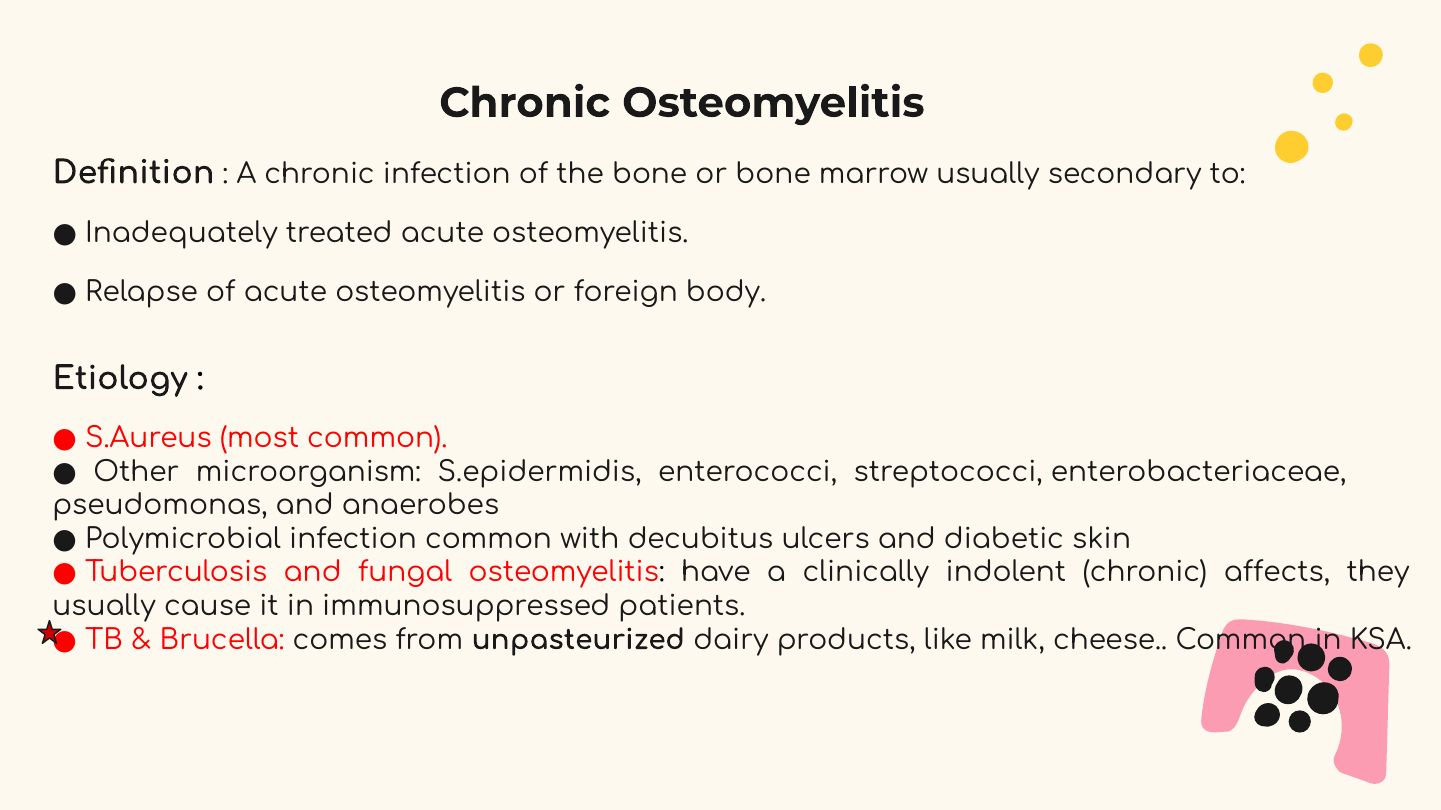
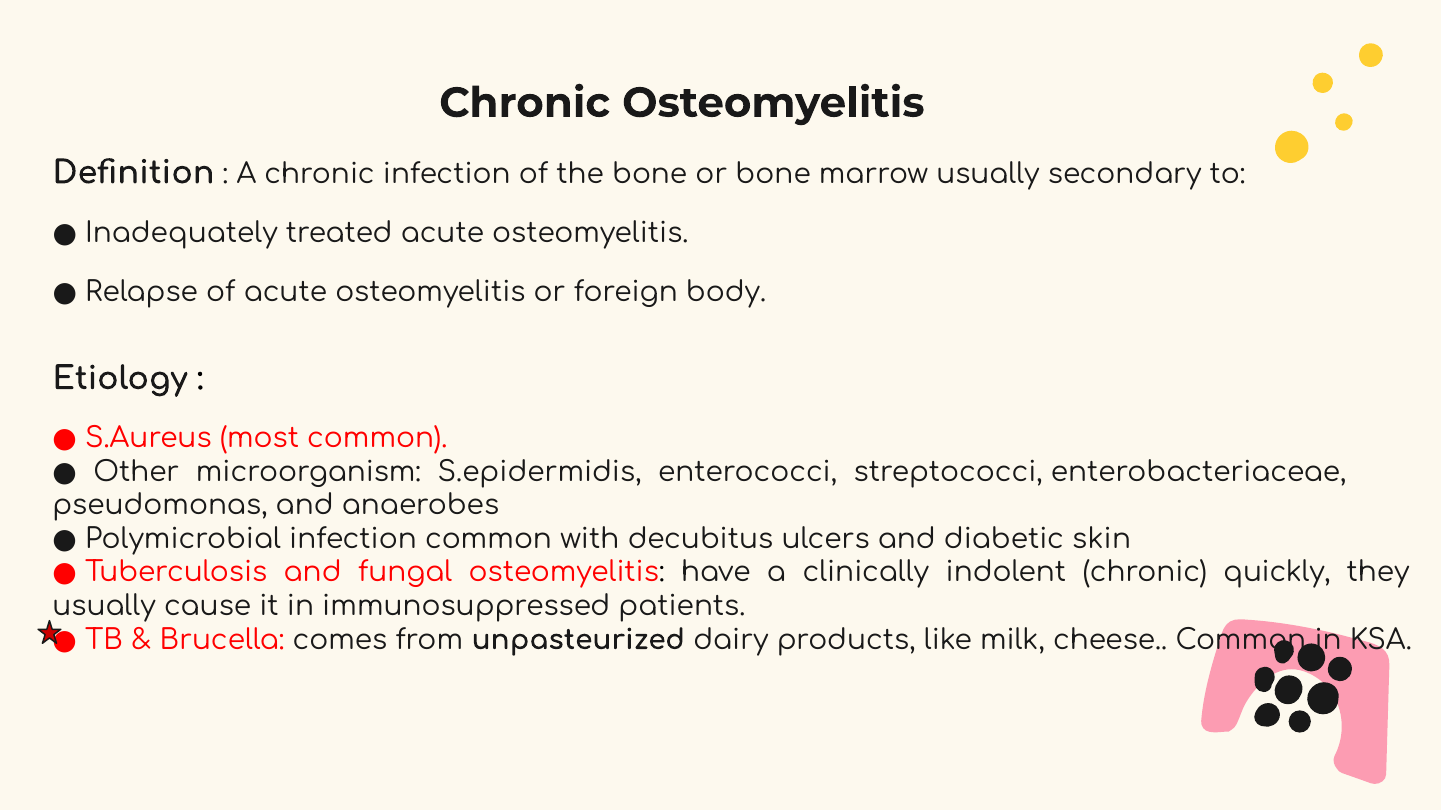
affects: affects -> quickly
